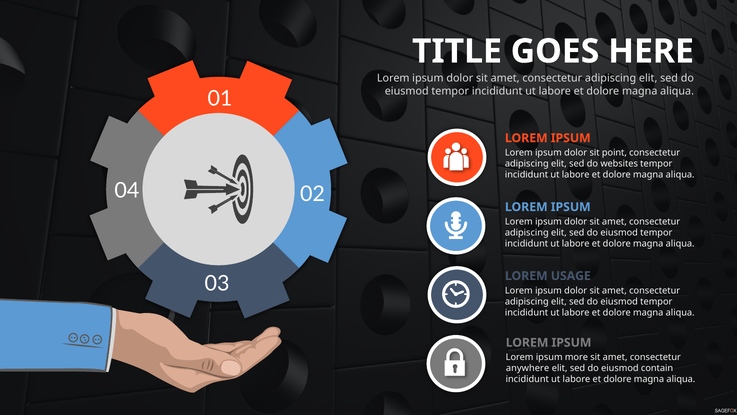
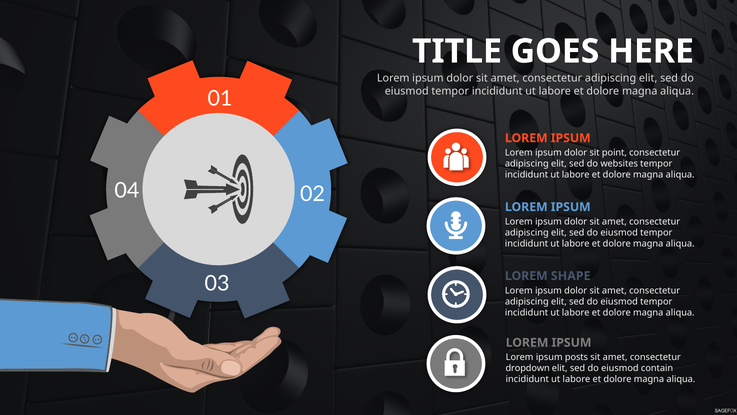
USAGE: USAGE -> SHAPE
more: more -> posts
anywhere: anywhere -> dropdown
